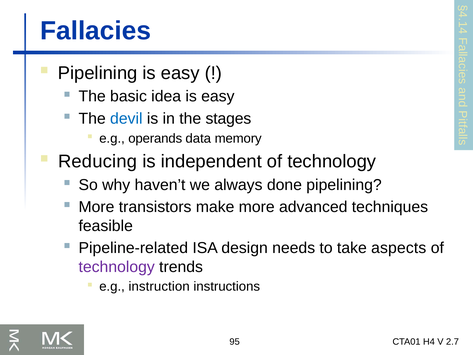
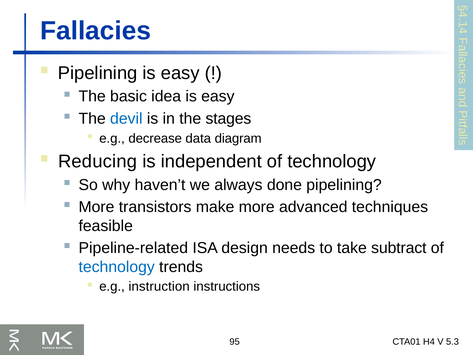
operands: operands -> decrease
memory: memory -> diagram
aspects: aspects -> subtract
technology at (117, 267) colour: purple -> blue
2.7: 2.7 -> 5.3
